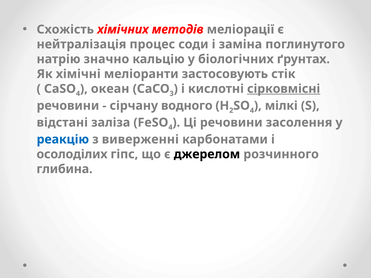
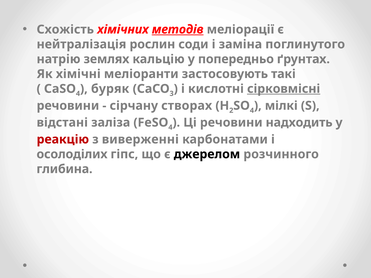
методів underline: none -> present
процес: процес -> рослин
значно: значно -> землях
біологічних: біологічних -> попередньо
стік: стік -> такі
океан: океан -> буряк
водного: водного -> створах
засолення: засолення -> надходить
реакцію colour: blue -> red
